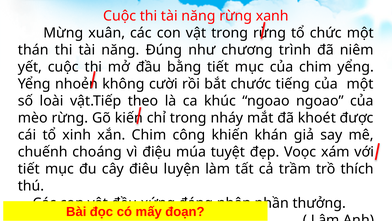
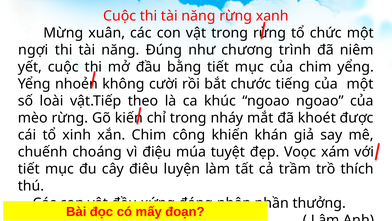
thán: thán -> ngợi
